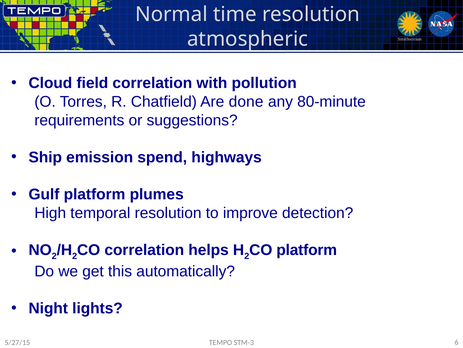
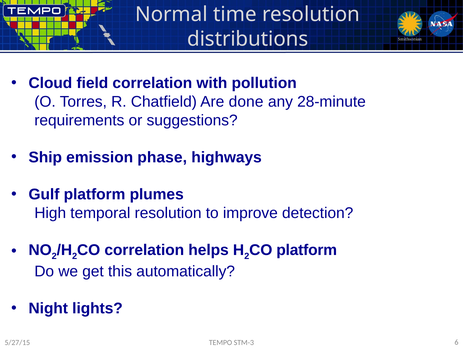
atmospheric: atmospheric -> distributions
80-minute: 80-minute -> 28-minute
spend: spend -> phase
